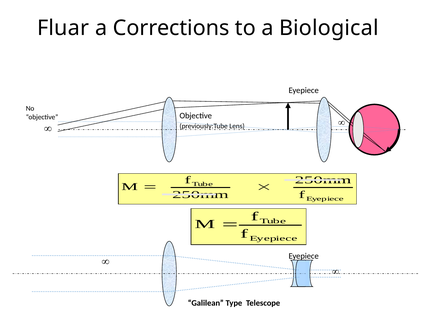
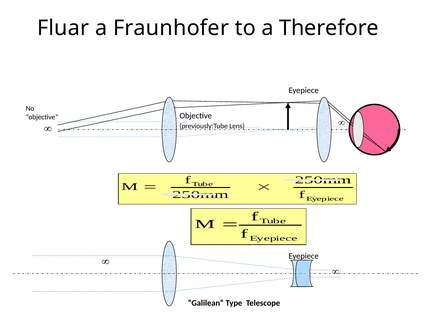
Corrections: Corrections -> Fraunhofer
Biological: Biological -> Therefore
